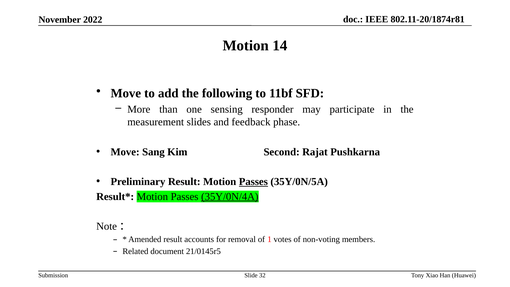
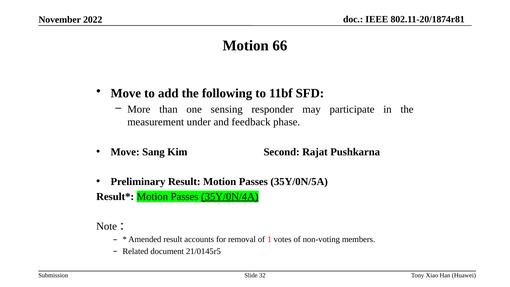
14: 14 -> 66
slides: slides -> under
Passes at (253, 182) underline: present -> none
